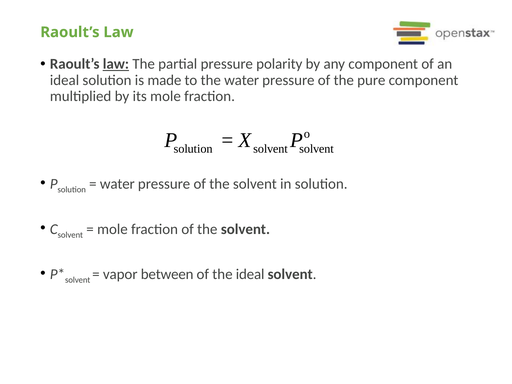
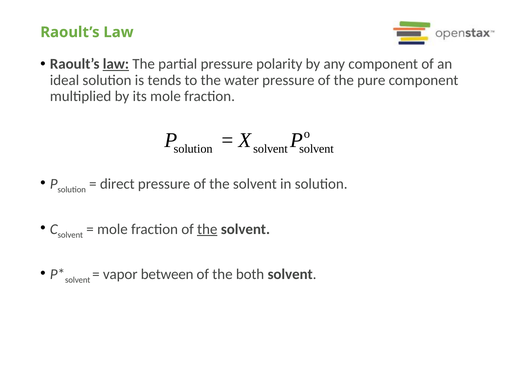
made: made -> tends
water at (117, 184): water -> direct
the at (207, 229) underline: none -> present
the ideal: ideal -> both
